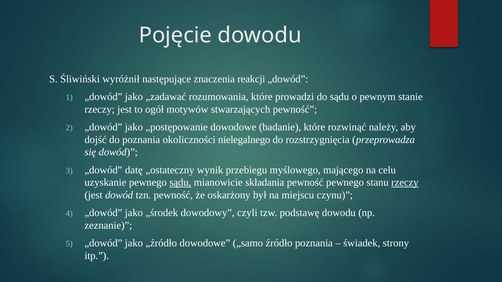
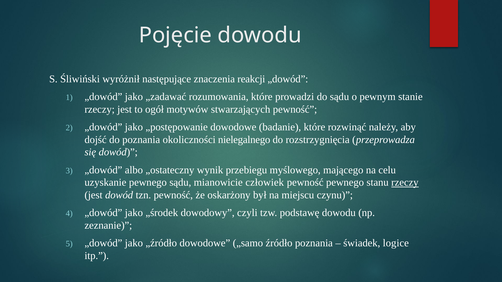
datę: datę -> albo
sądu at (180, 183) underline: present -> none
składania: składania -> człowiek
strony: strony -> logice
